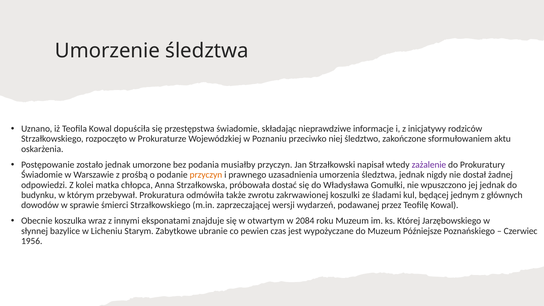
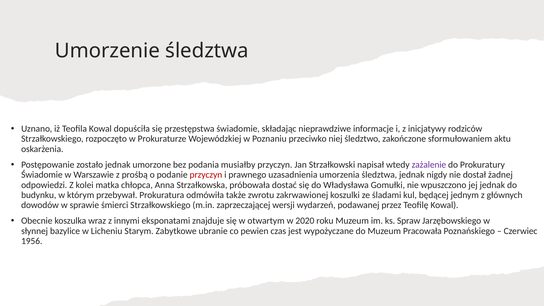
przyczyn at (206, 175) colour: orange -> red
2084: 2084 -> 2020
Której: Której -> Spraw
Późniejsze: Późniejsze -> Pracowała
